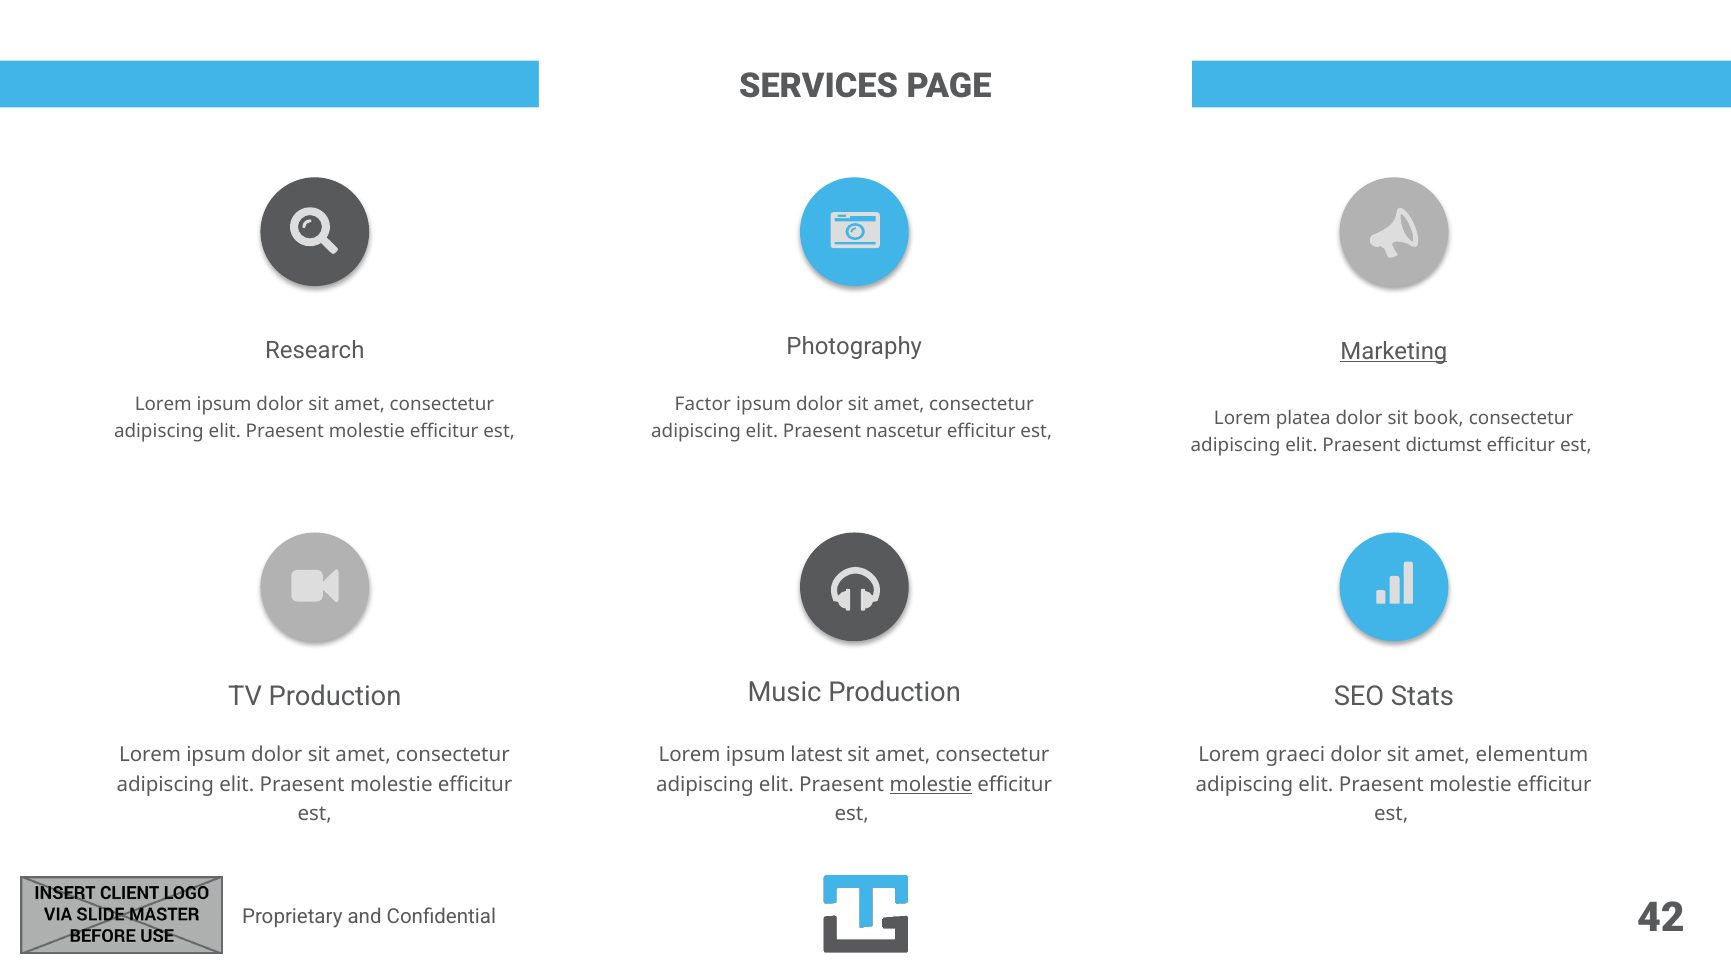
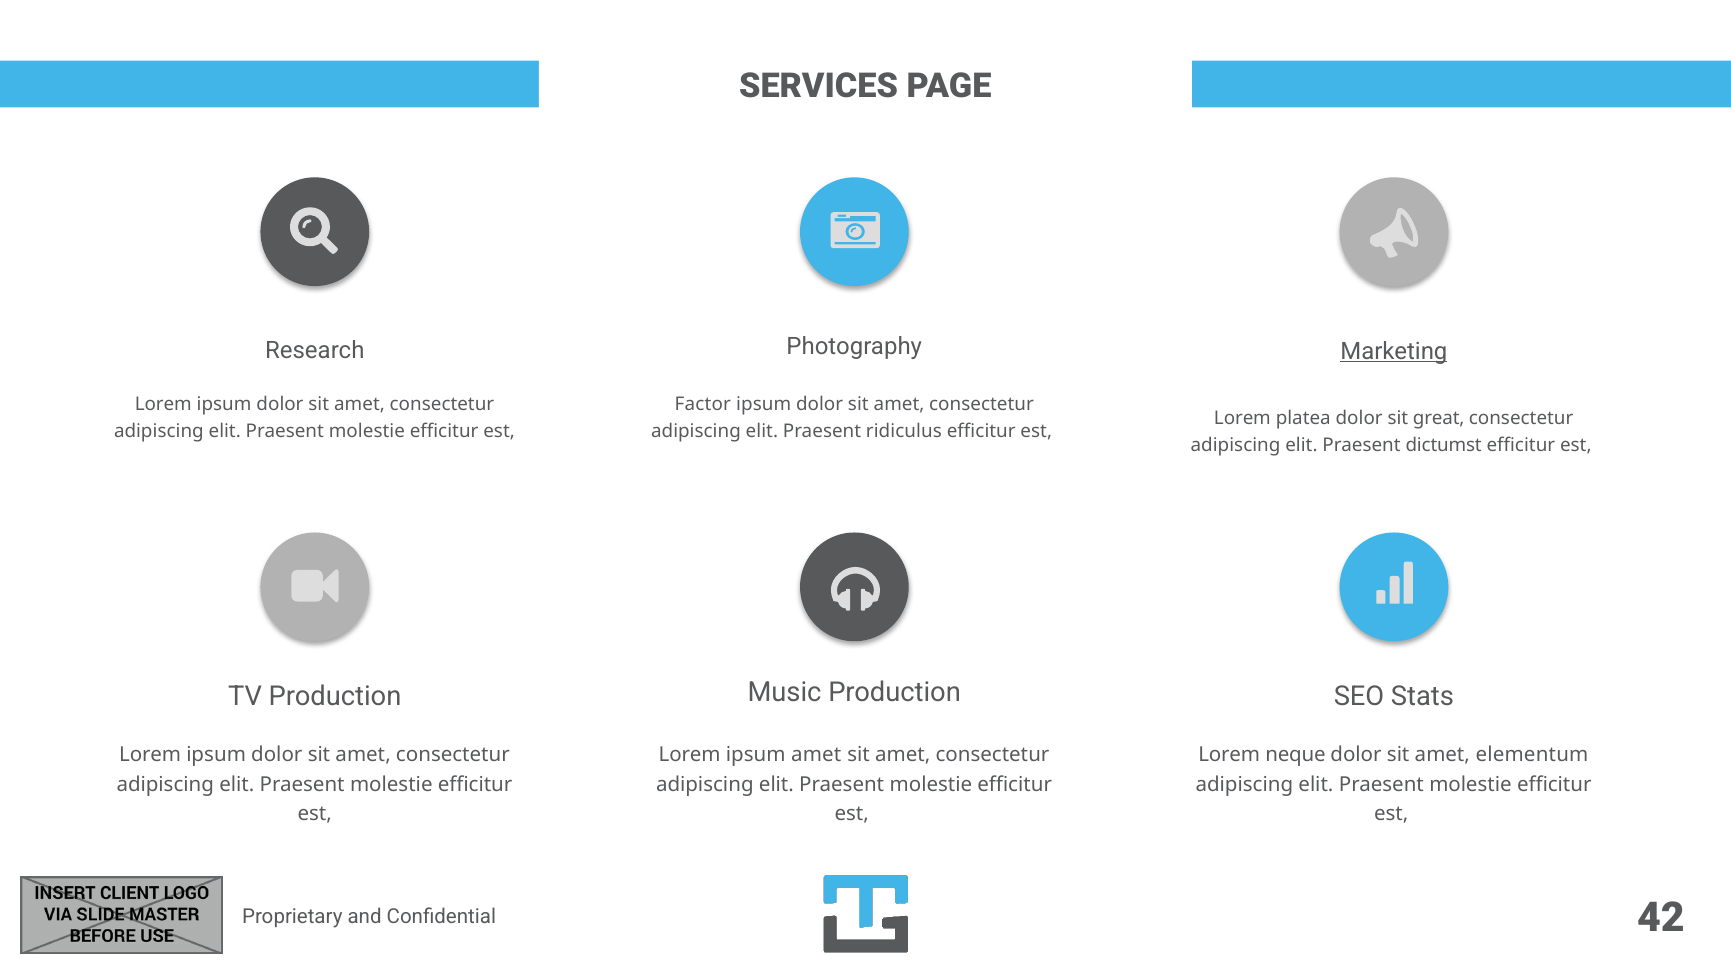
book: book -> great
nascetur: nascetur -> ridiculus
ipsum latest: latest -> amet
graeci: graeci -> neque
molestie at (931, 784) underline: present -> none
